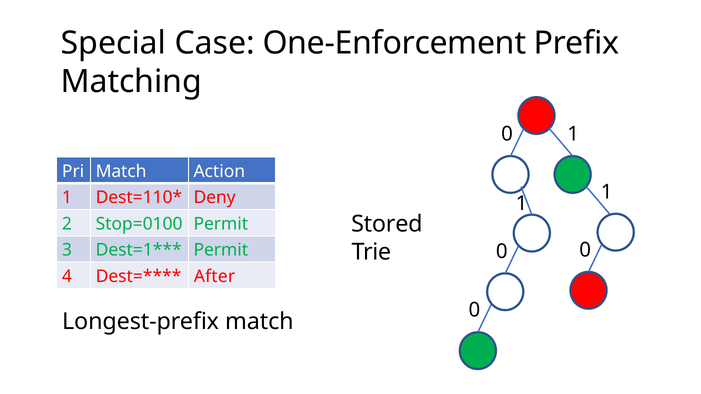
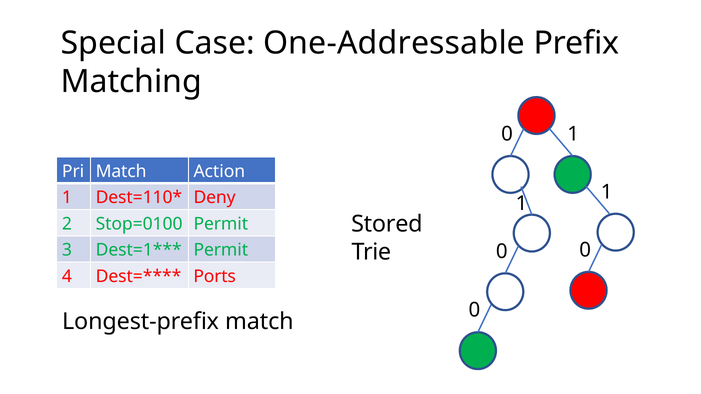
One-Enforcement: One-Enforcement -> One-Addressable
After: After -> Ports
